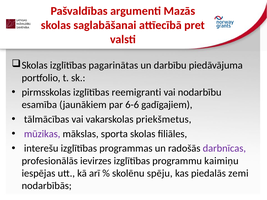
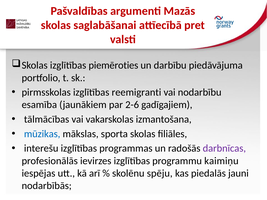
pagarinātas: pagarinātas -> piemēroties
6-6: 6-6 -> 2-6
priekšmetus: priekšmetus -> izmantošana
mūzikas colour: purple -> blue
zemi: zemi -> jauni
